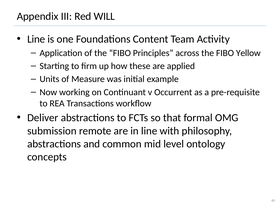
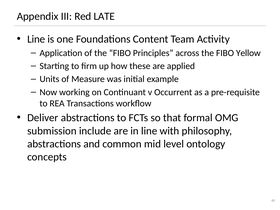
WILL: WILL -> LATE
remote: remote -> include
